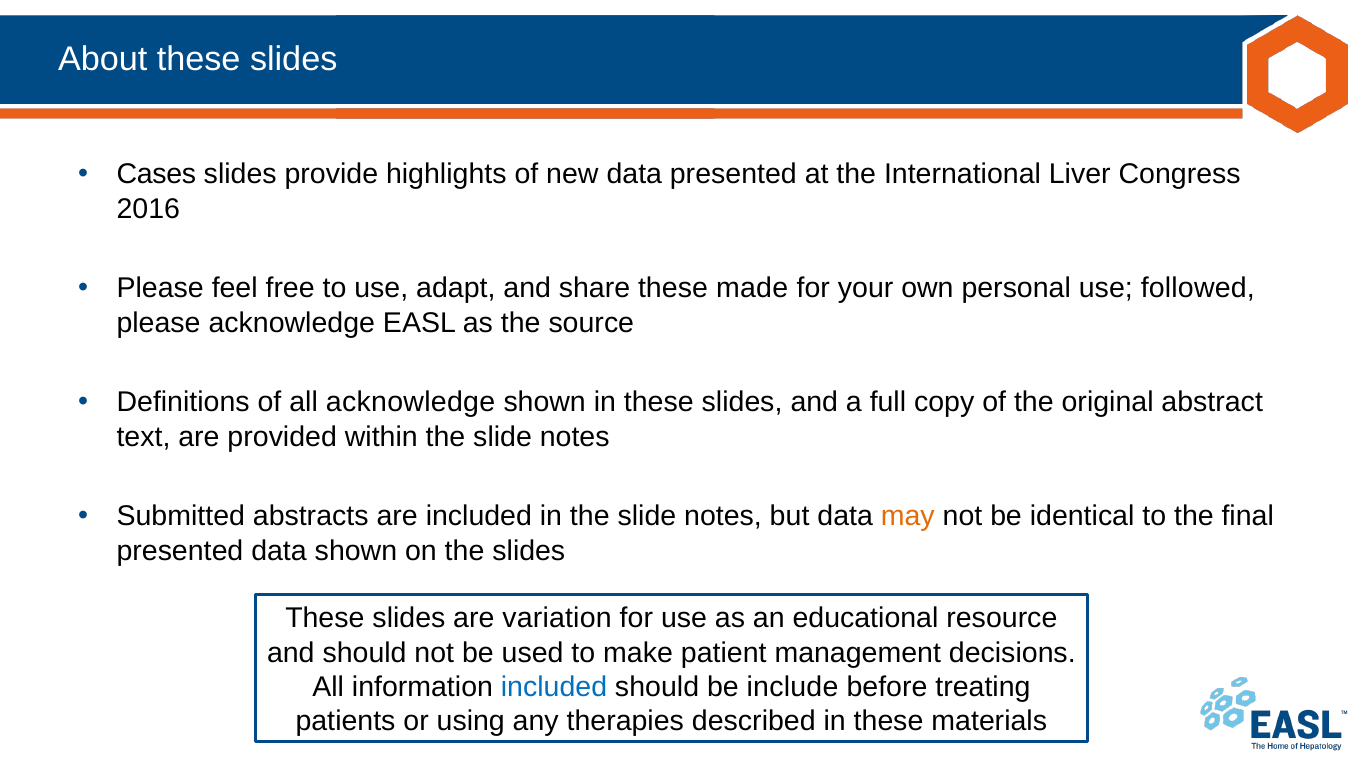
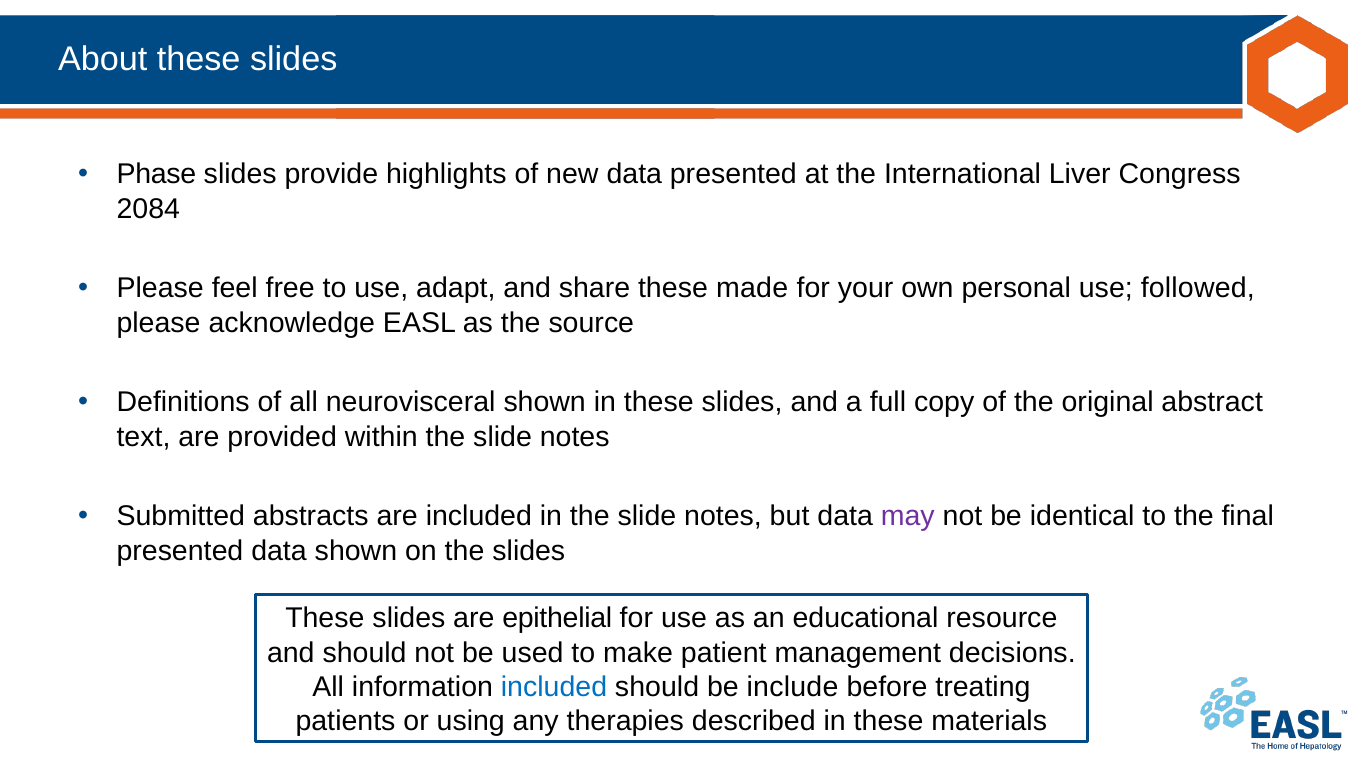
Cases: Cases -> Phase
2016: 2016 -> 2084
all acknowledge: acknowledge -> neurovisceral
may colour: orange -> purple
variation: variation -> epithelial
